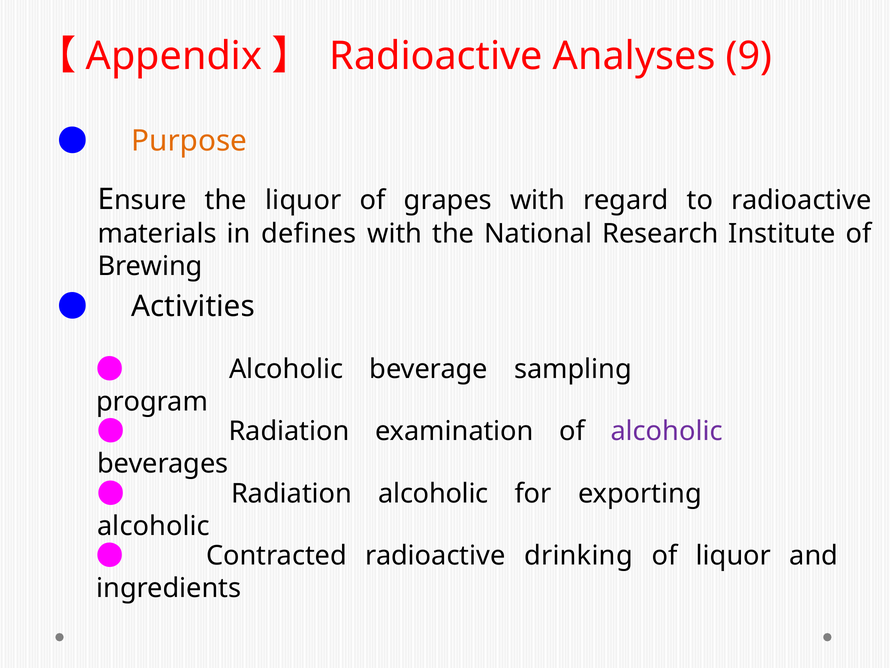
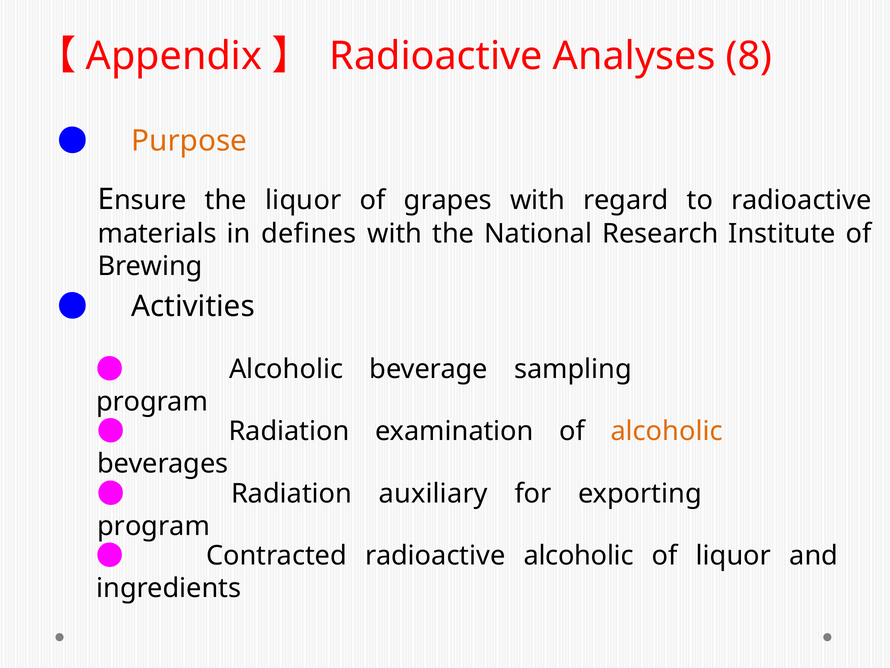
9: 9 -> 8
alcoholic at (667, 431) colour: purple -> orange
Radiation alcoholic: alcoholic -> auxiliary
alcoholic at (154, 526): alcoholic -> program
radioactive drinking: drinking -> alcoholic
